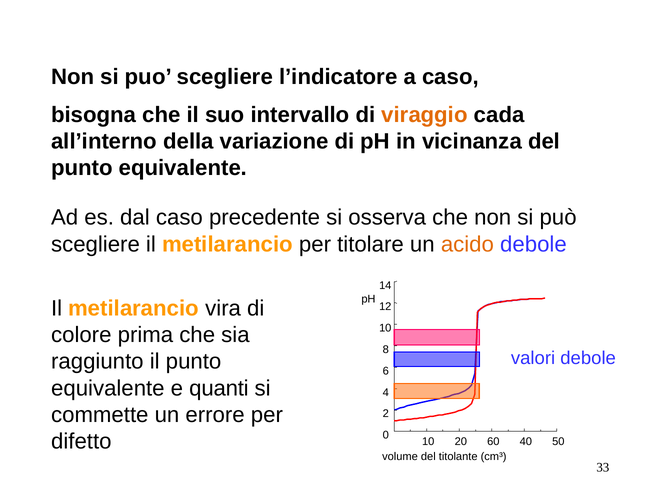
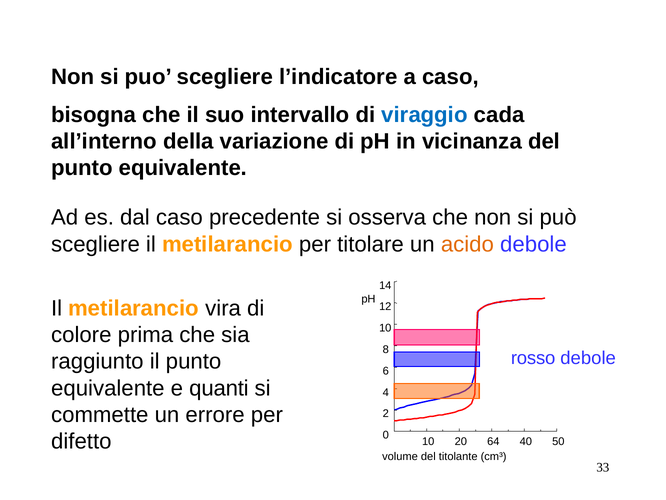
viraggio colour: orange -> blue
valori: valori -> rosso
60: 60 -> 64
